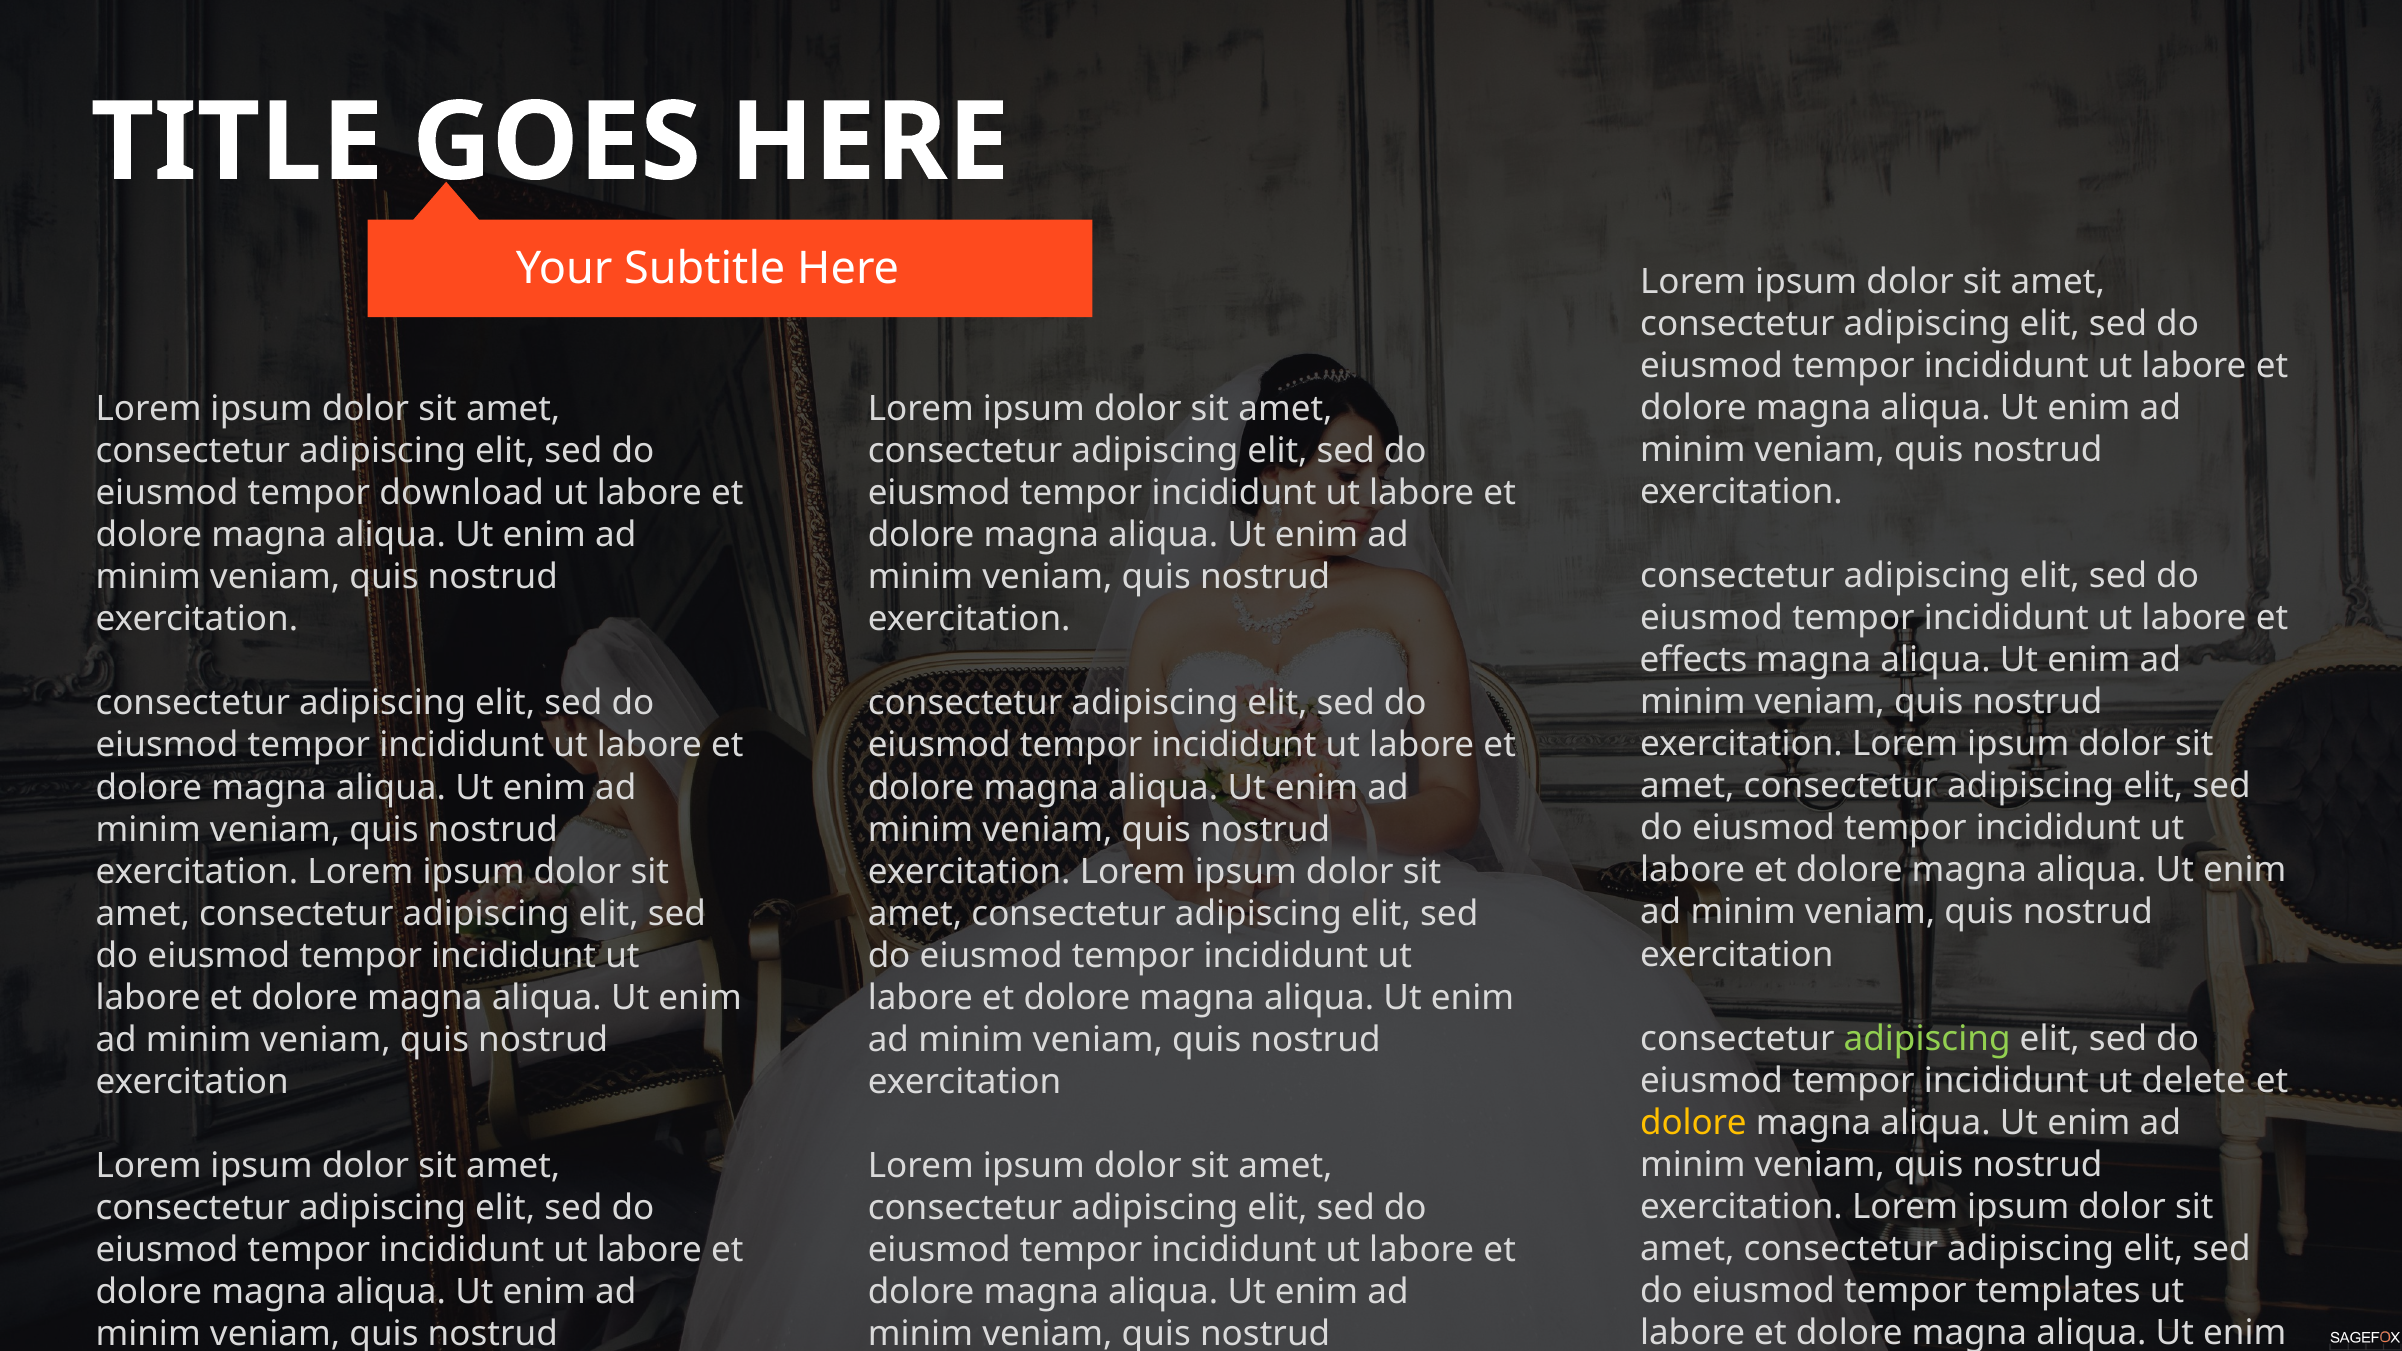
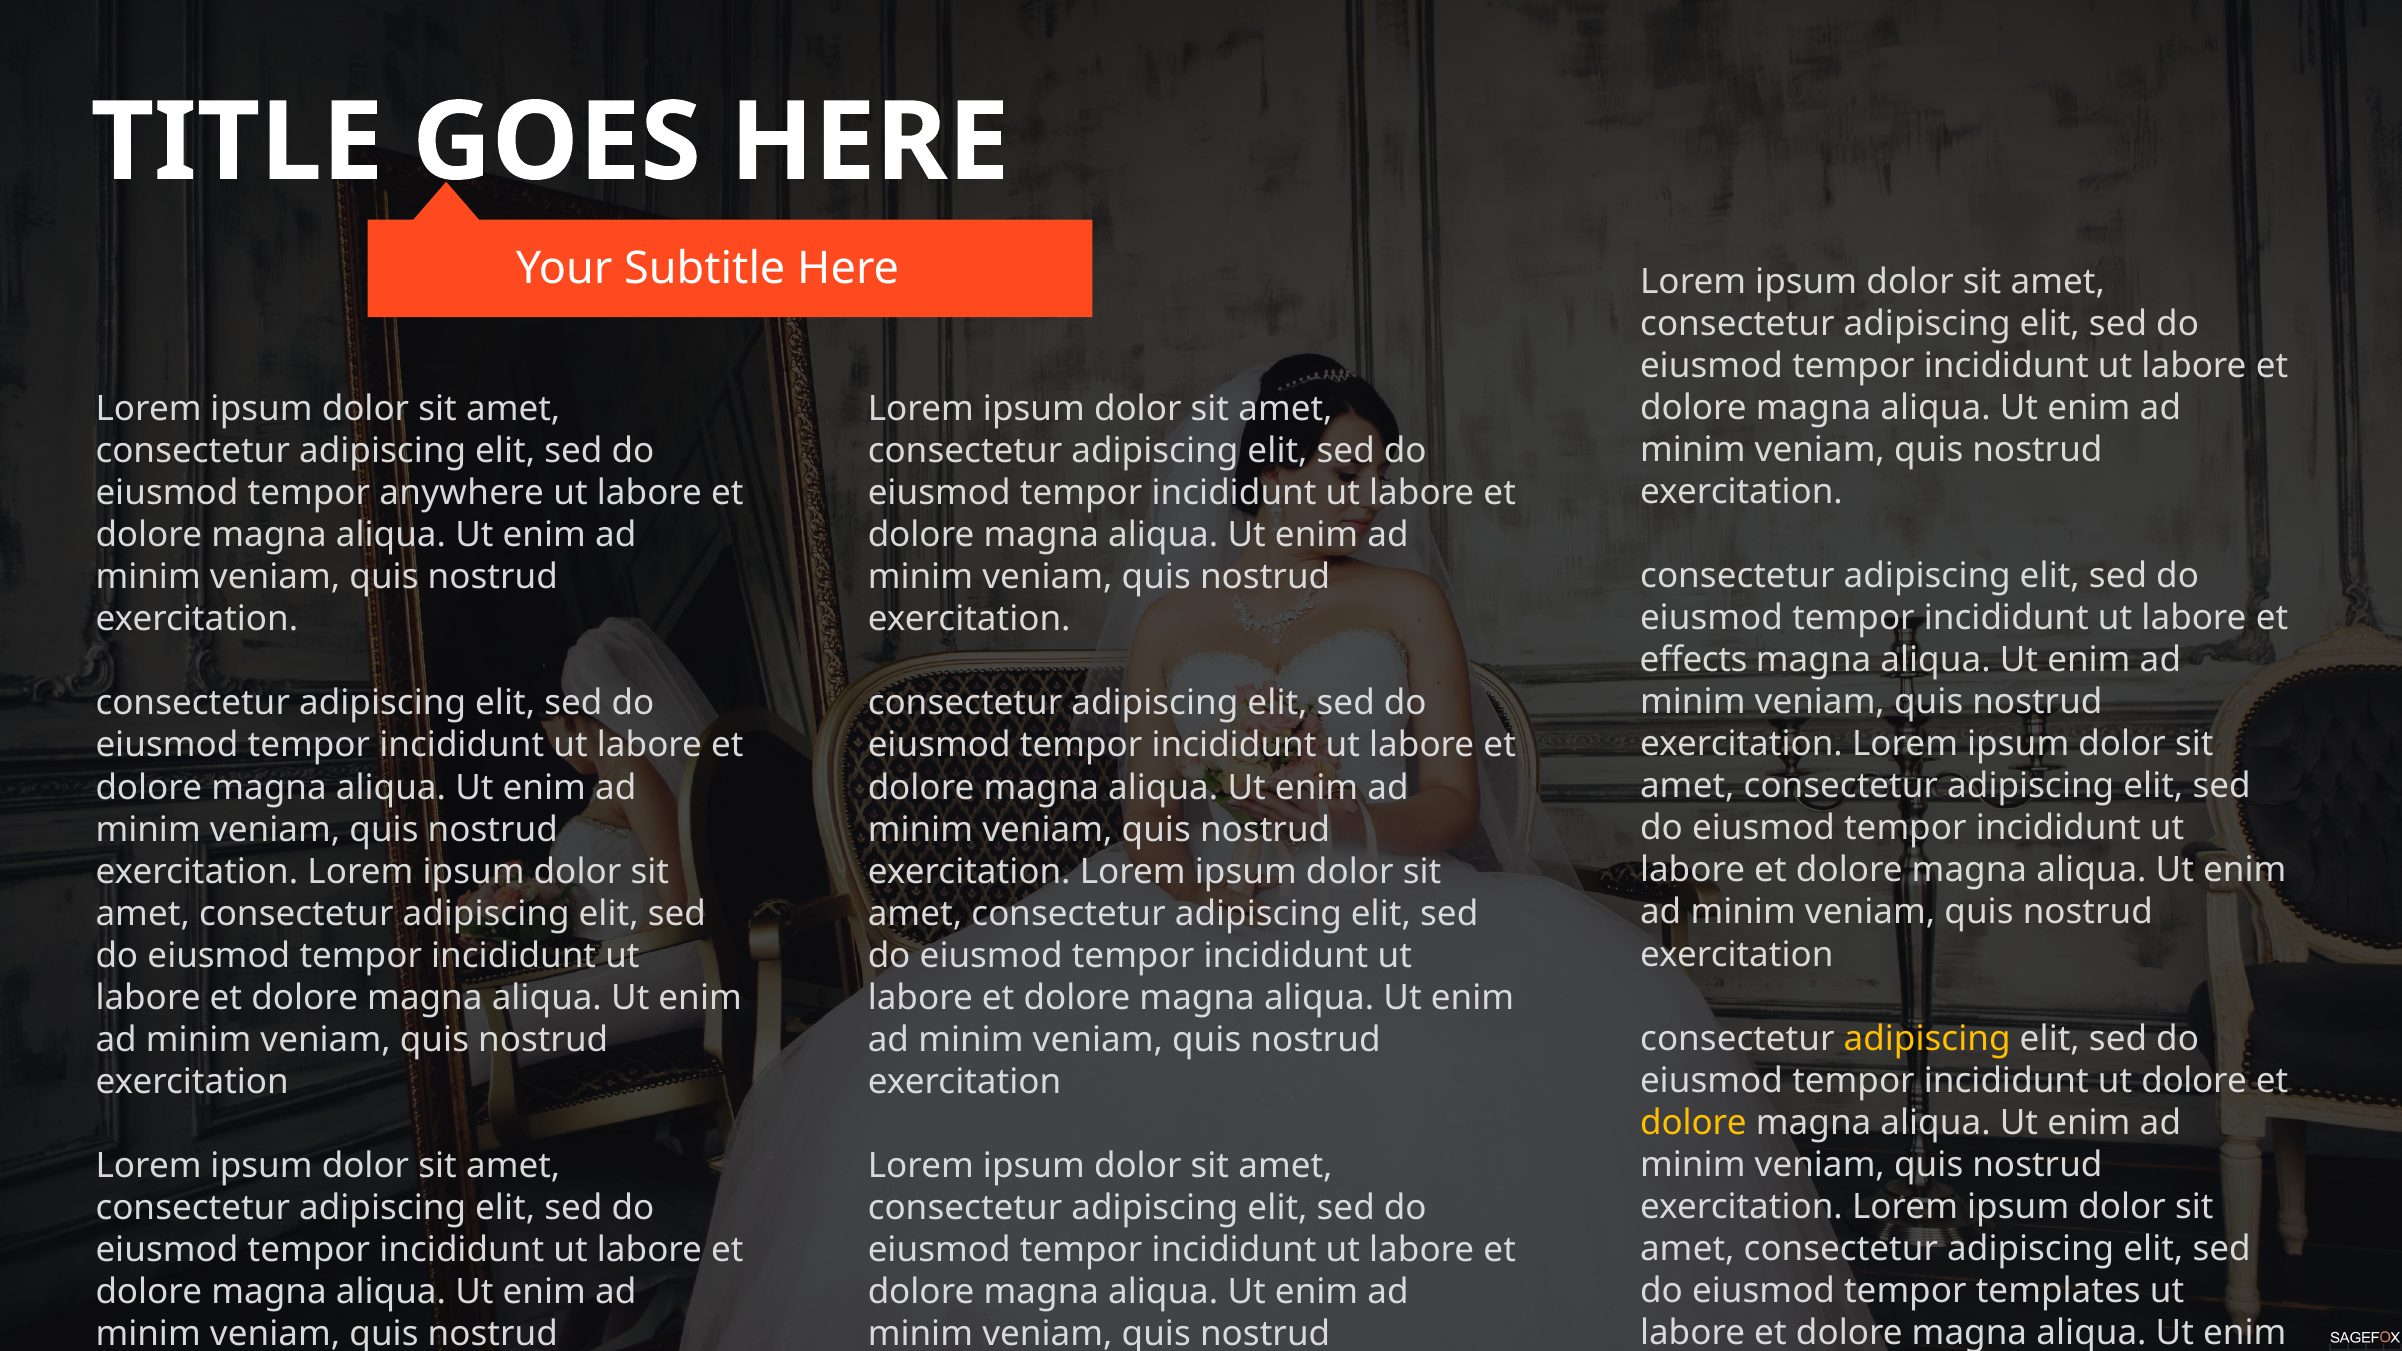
download: download -> anywhere
adipiscing at (1927, 1039) colour: light green -> yellow
ut delete: delete -> dolore
